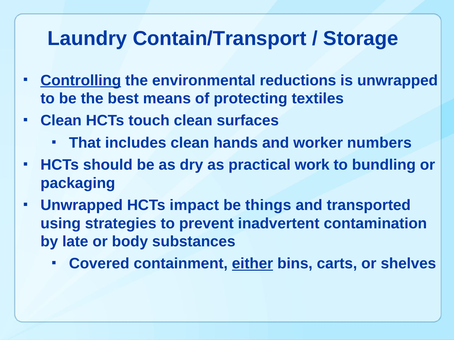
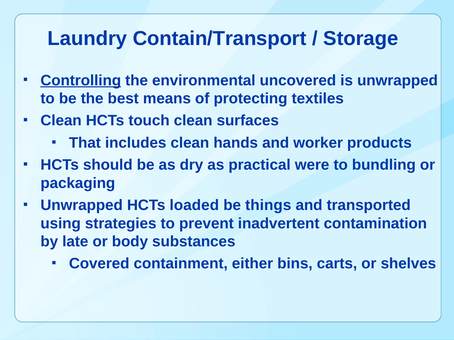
reductions: reductions -> uncovered
numbers: numbers -> products
work: work -> were
impact: impact -> loaded
either underline: present -> none
